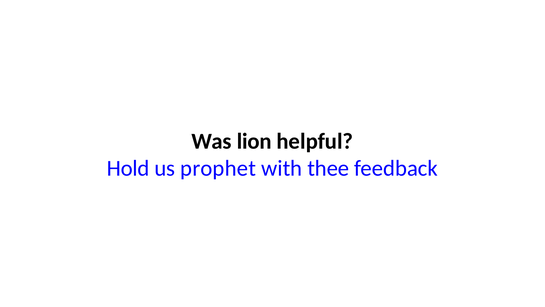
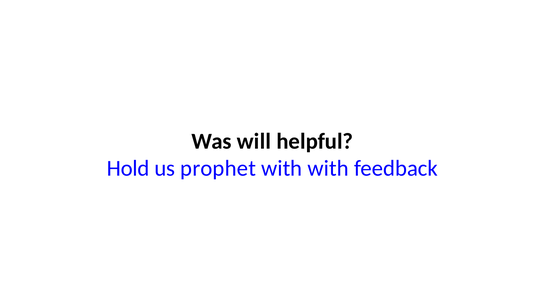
lion: lion -> will
with thee: thee -> with
